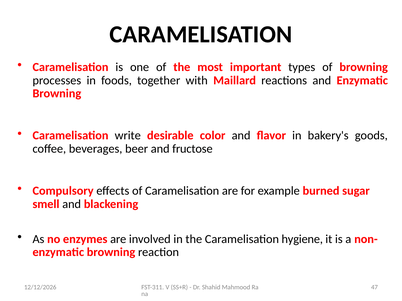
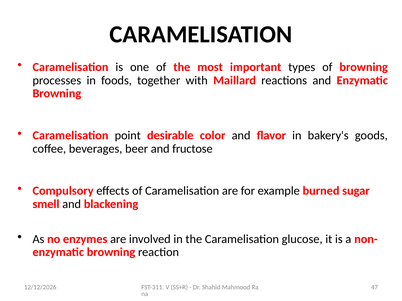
write: write -> point
hygiene: hygiene -> glucose
